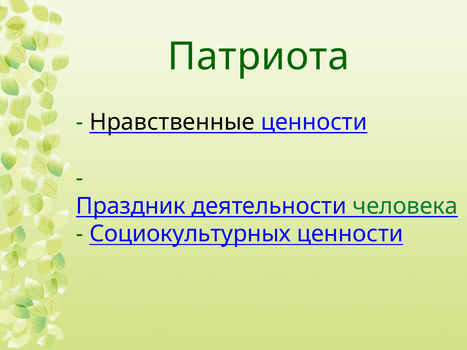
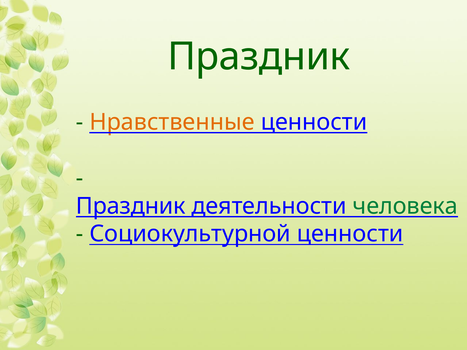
Патриота at (259, 57): Патриота -> Праздник
Нравственные colour: black -> orange
Социокультурных: Социокультурных -> Социокультурной
